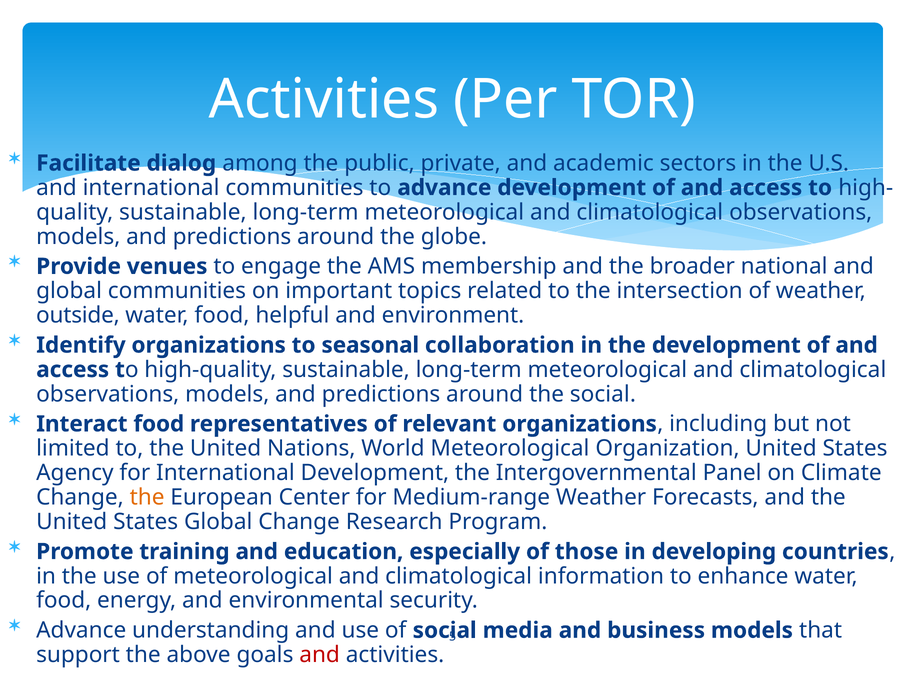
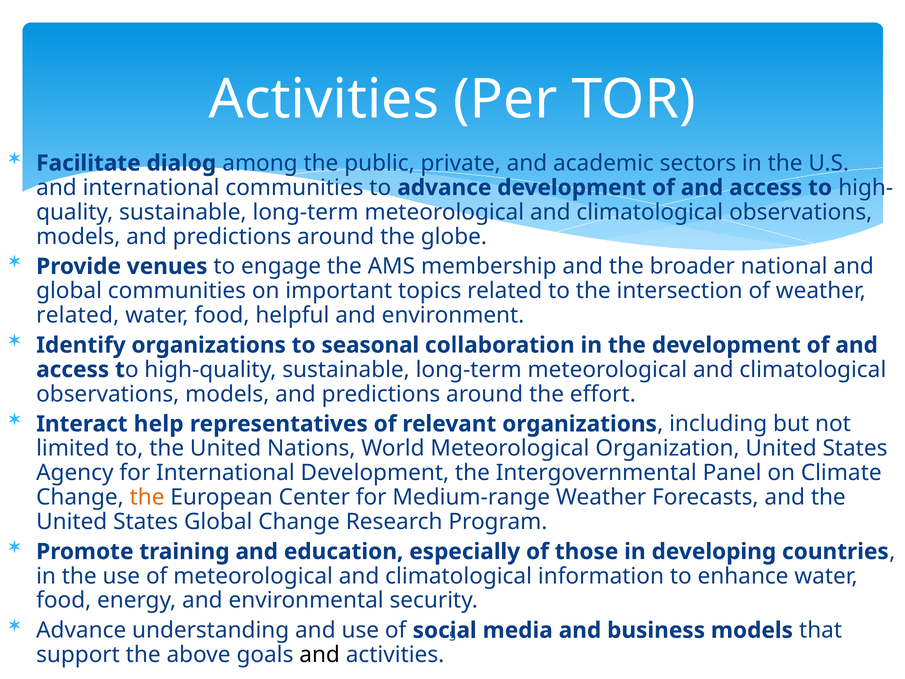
outside at (78, 315): outside -> related
the social: social -> effort
Interact food: food -> help
and at (320, 655) colour: red -> black
